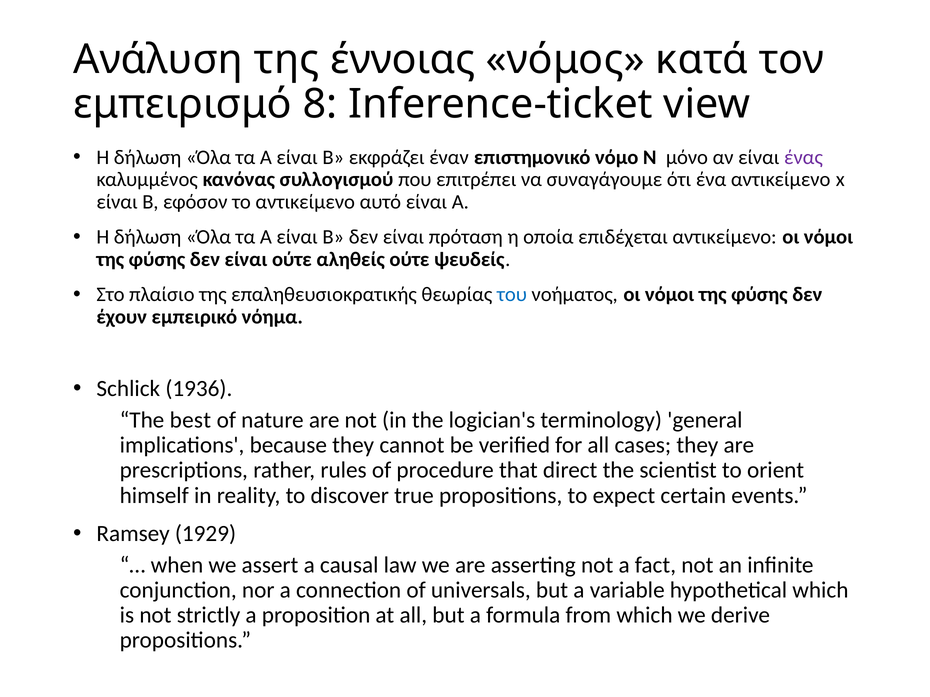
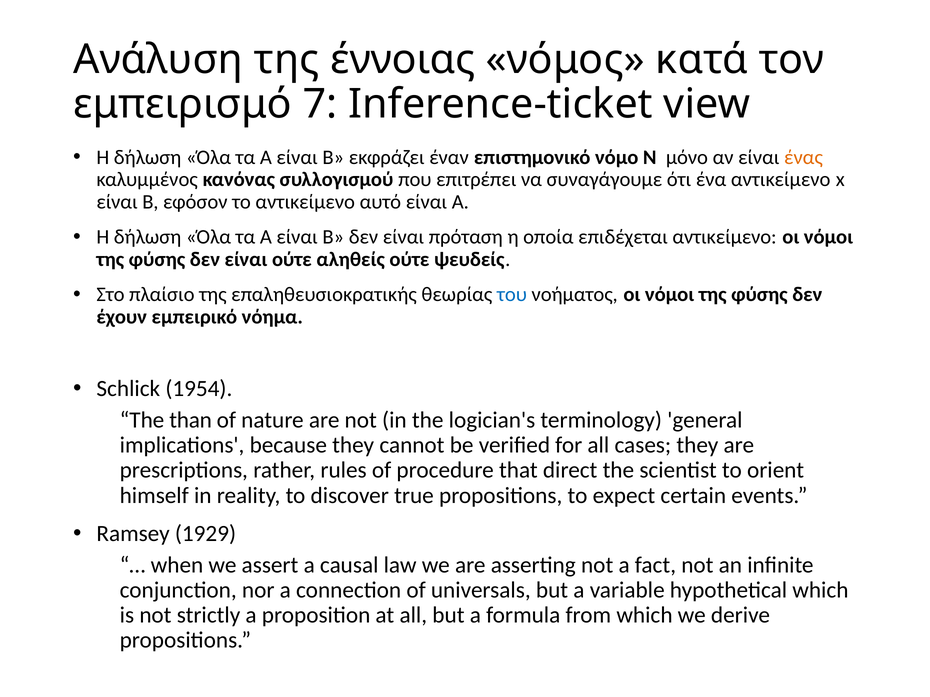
8: 8 -> 7
ένας colour: purple -> orange
1936: 1936 -> 1954
best: best -> than
